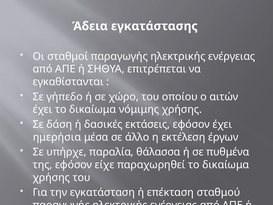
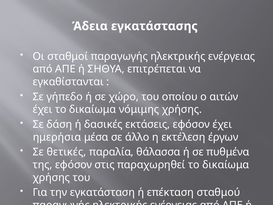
υπήρχε: υπήρχε -> θετικές
είχε: είχε -> στις
